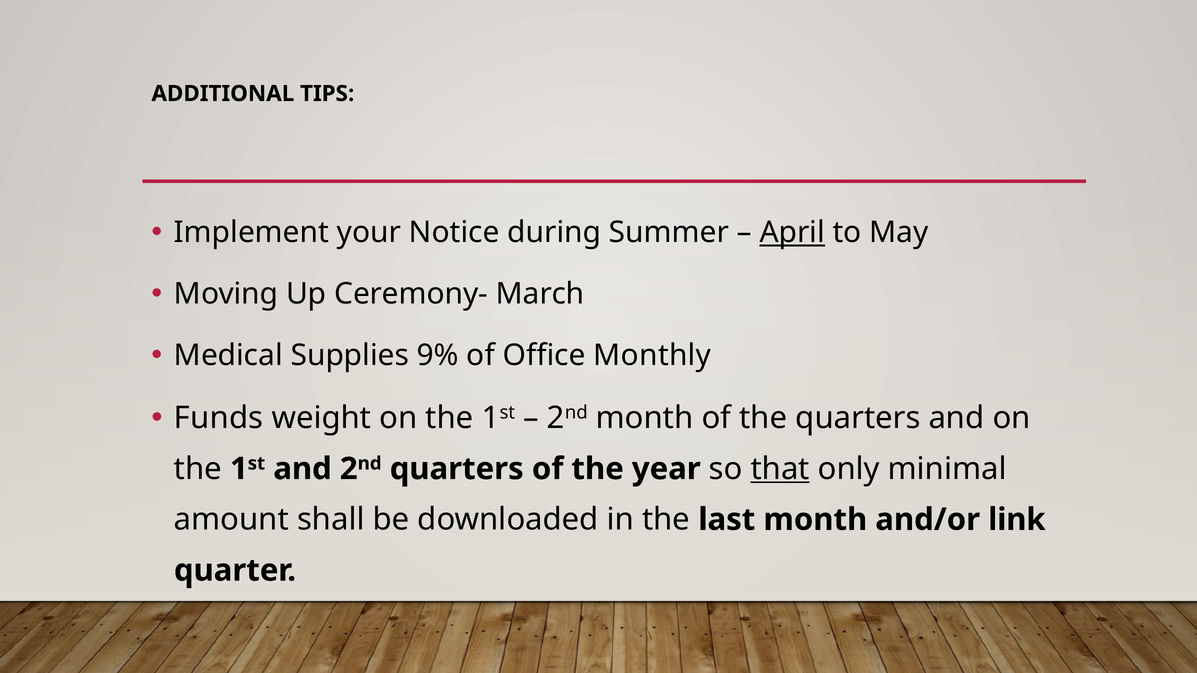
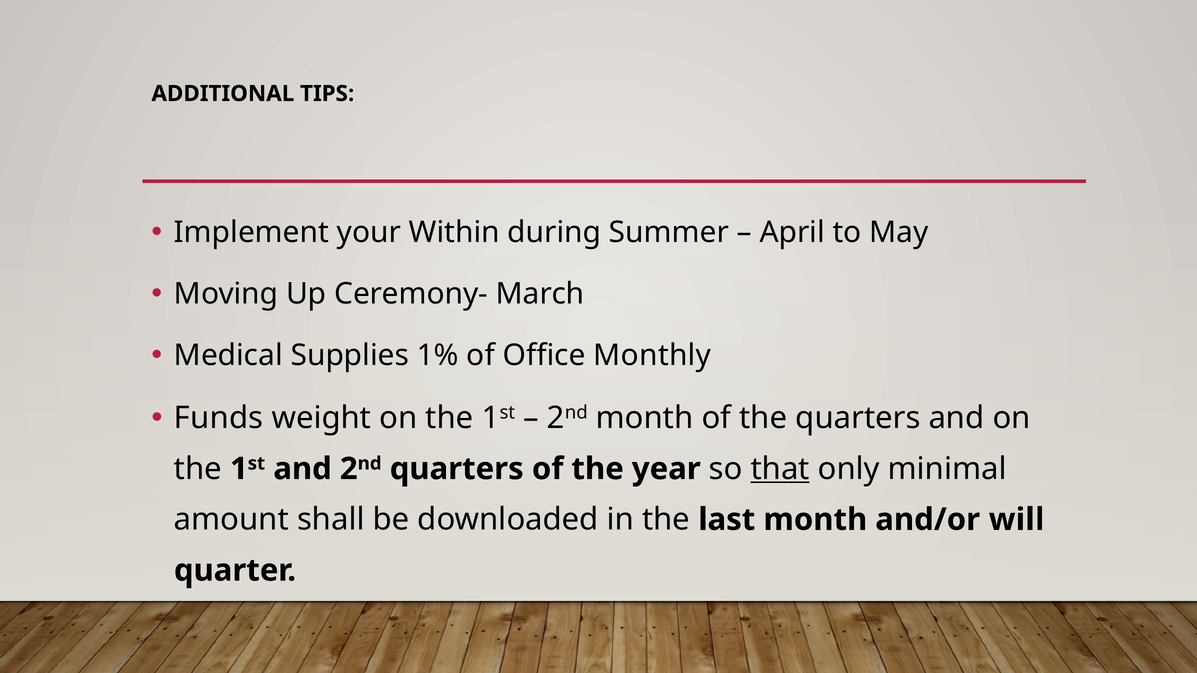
Notice: Notice -> Within
April underline: present -> none
9%: 9% -> 1%
link: link -> will
